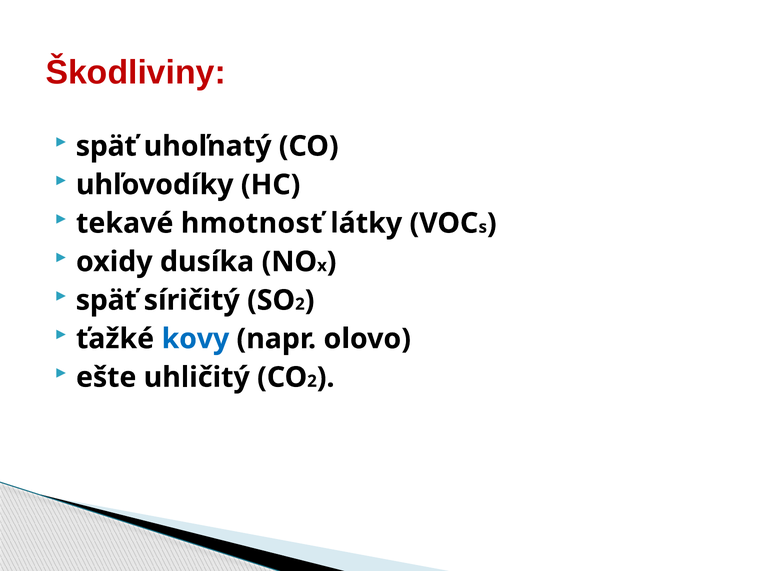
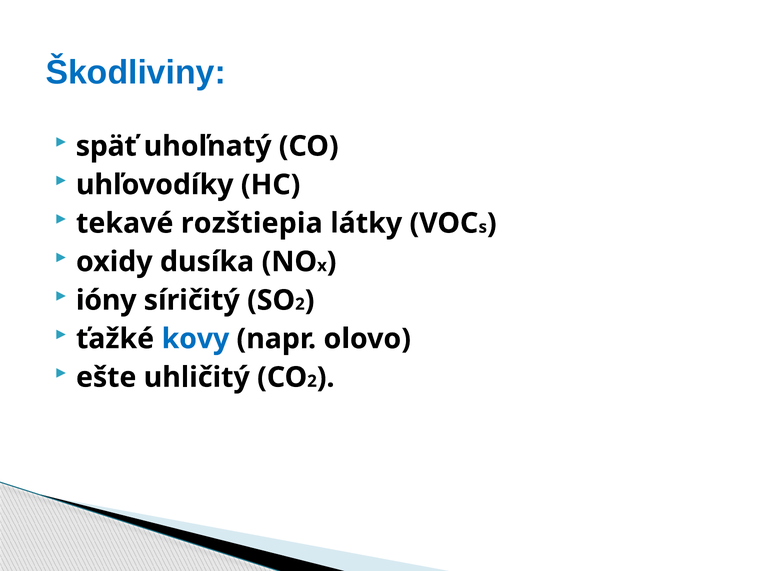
Škodliviny colour: red -> blue
hmotnosť: hmotnosť -> rozštiepia
späť at (106, 300): späť -> ióny
